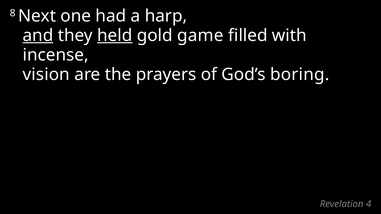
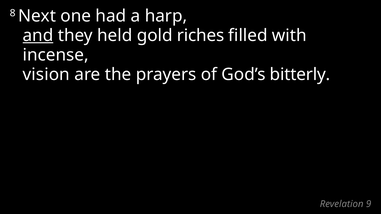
held underline: present -> none
game: game -> riches
boring: boring -> bitterly
4: 4 -> 9
